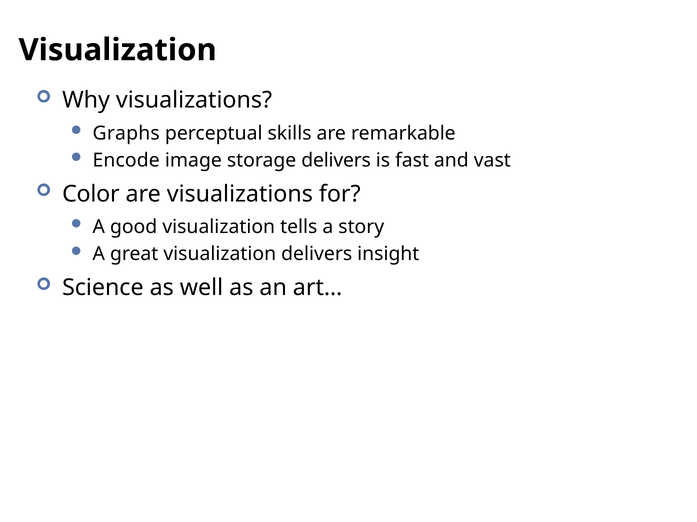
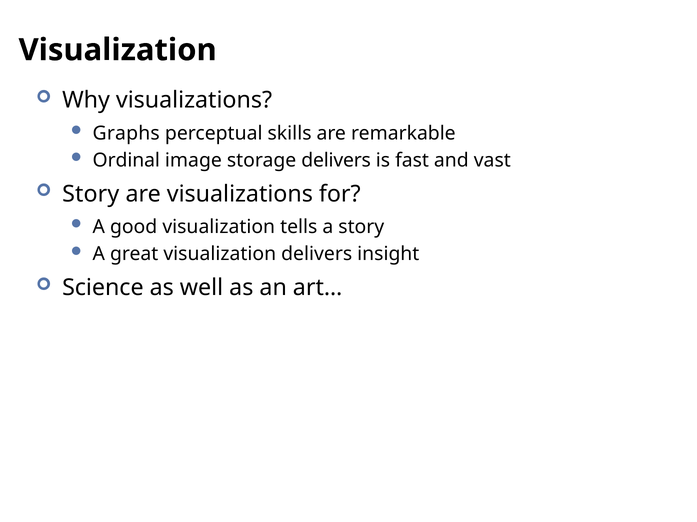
Encode: Encode -> Ordinal
Color at (91, 194): Color -> Story
